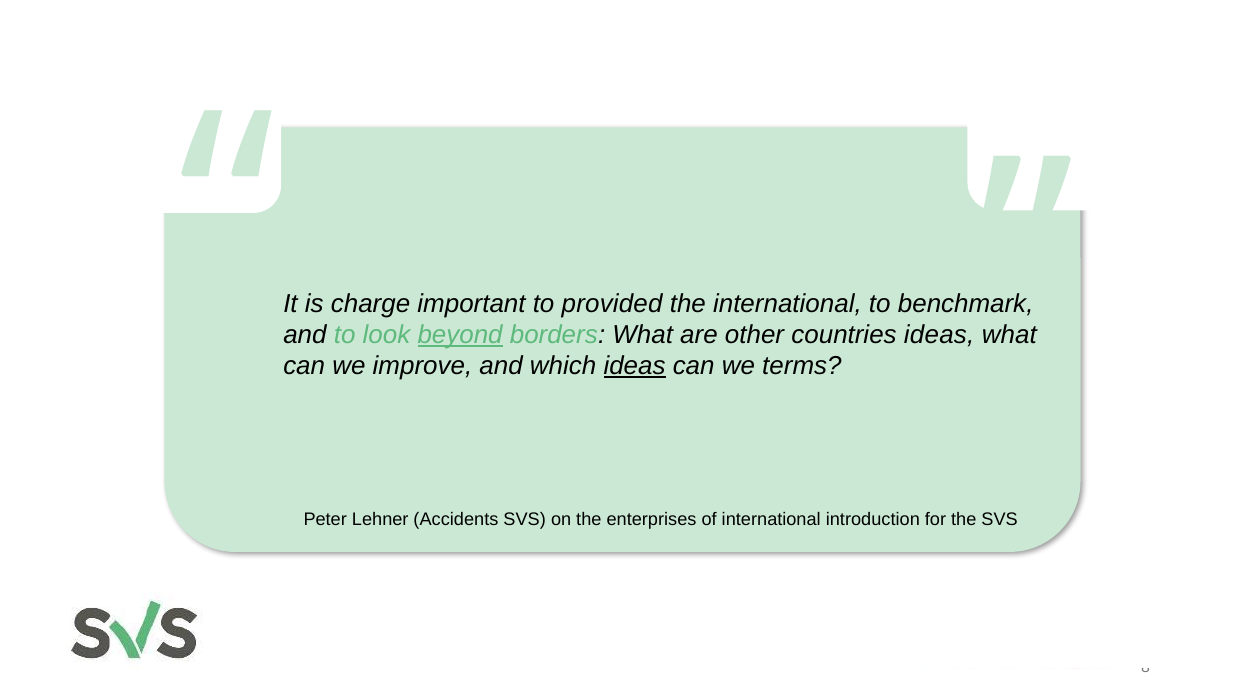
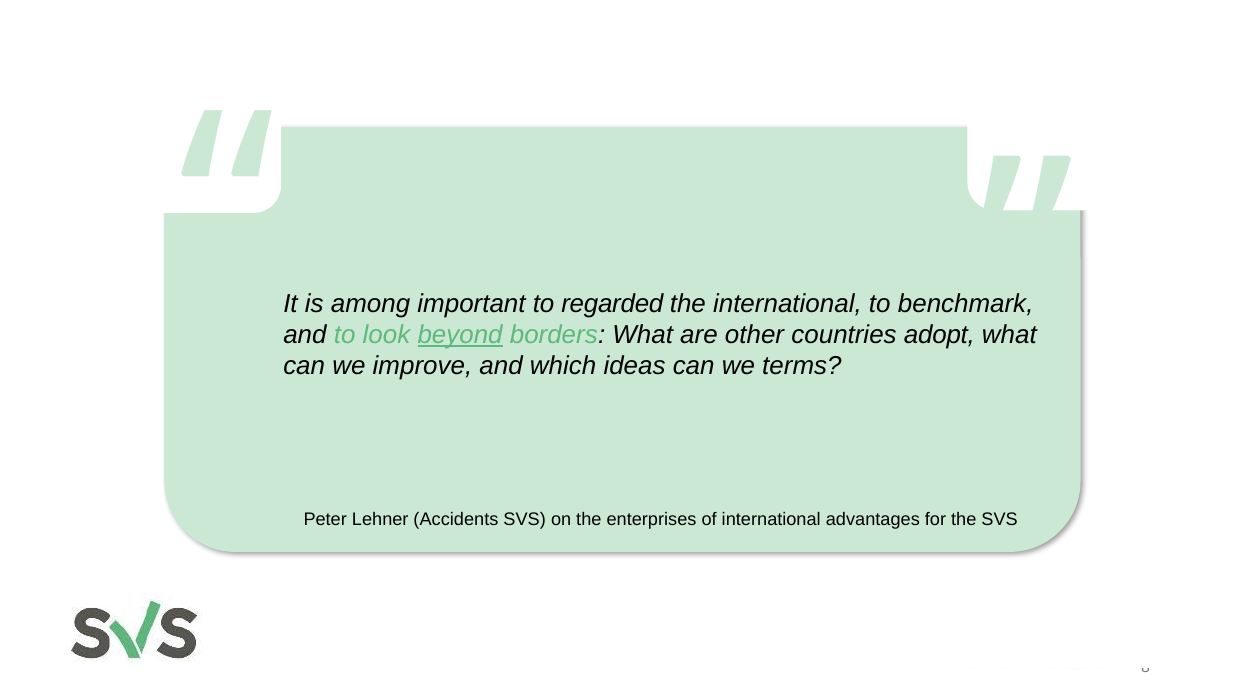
charge: charge -> among
provided: provided -> regarded
countries ideas: ideas -> adopt
ideas at (635, 366) underline: present -> none
introduction: introduction -> advantages
